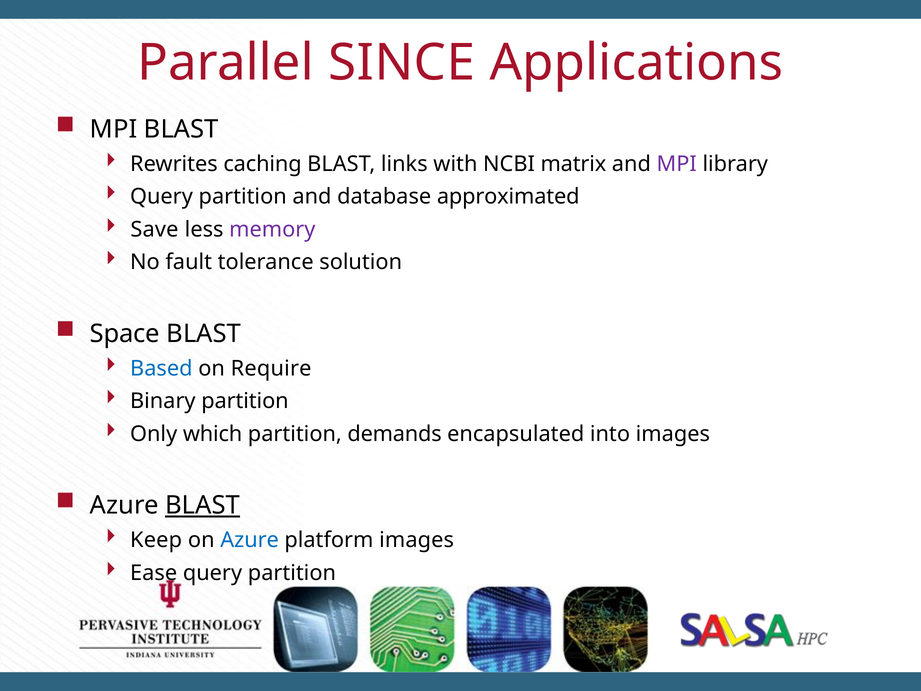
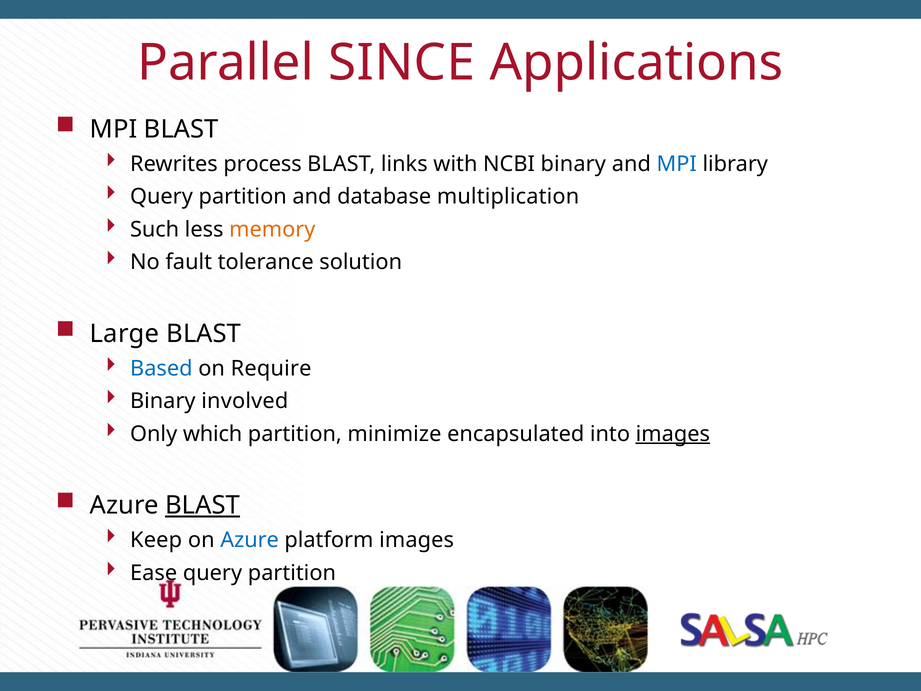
caching: caching -> process
NCBI matrix: matrix -> binary
MPI at (677, 164) colour: purple -> blue
approximated: approximated -> multiplication
Save: Save -> Such
memory colour: purple -> orange
Space: Space -> Large
Binary partition: partition -> involved
demands: demands -> minimize
images at (673, 434) underline: none -> present
